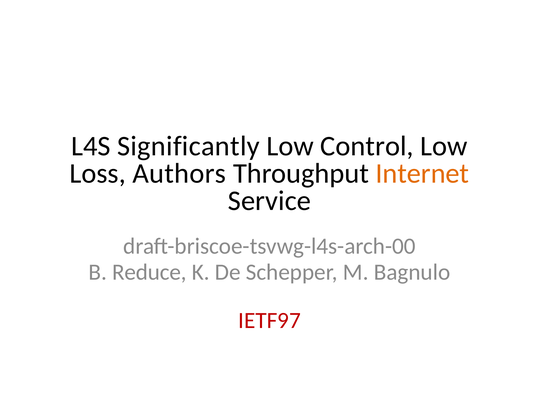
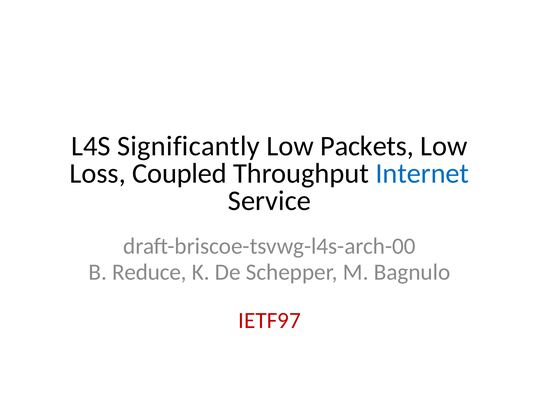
Control: Control -> Packets
Authors: Authors -> Coupled
Internet colour: orange -> blue
